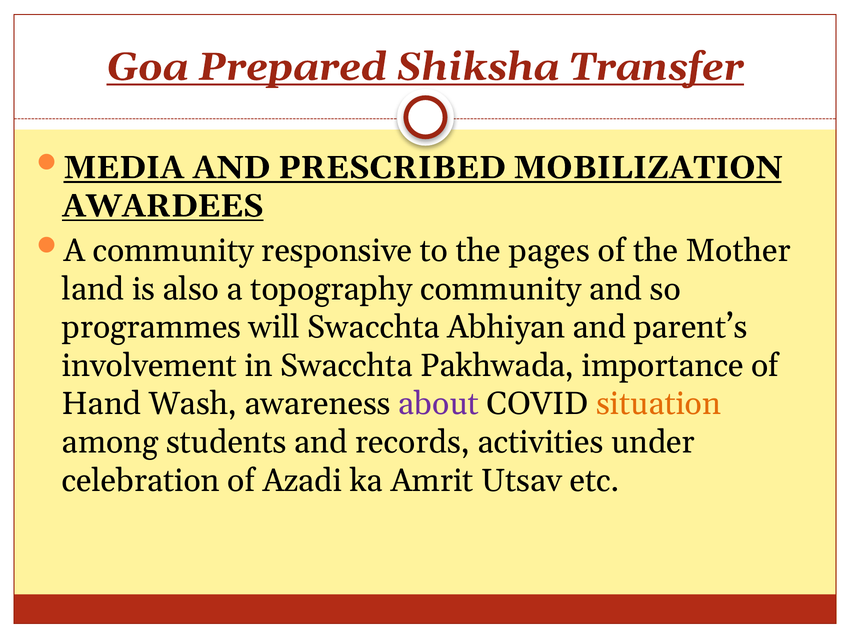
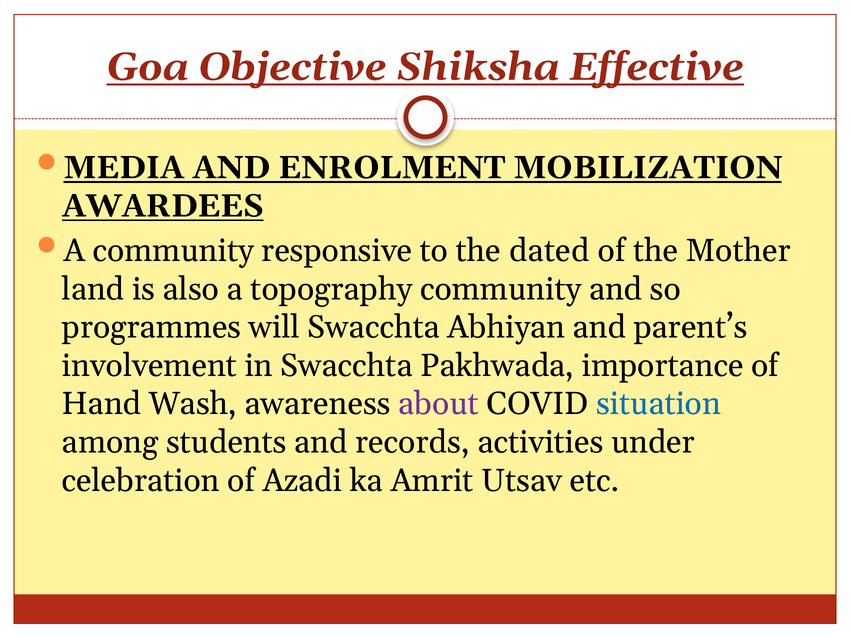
Prepared: Prepared -> Objective
Transfer: Transfer -> Effective
PRESCRIBED: PRESCRIBED -> ENROLMENT
pages: pages -> dated
situation colour: orange -> blue
